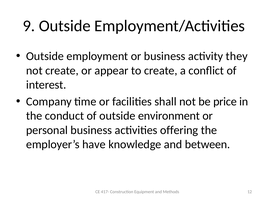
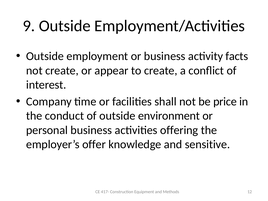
they: they -> facts
have: have -> offer
between: between -> sensitive
